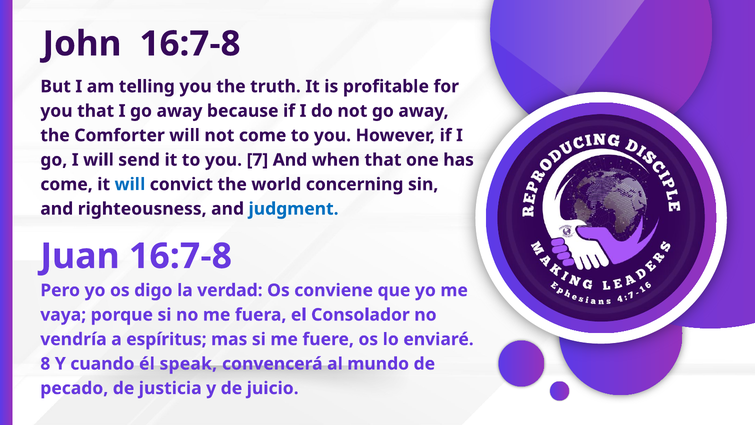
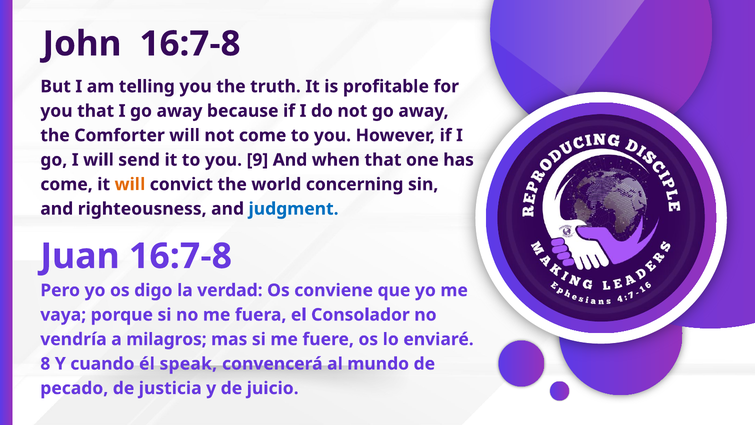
7: 7 -> 9
will at (130, 184) colour: blue -> orange
espíritus: espíritus -> milagros
